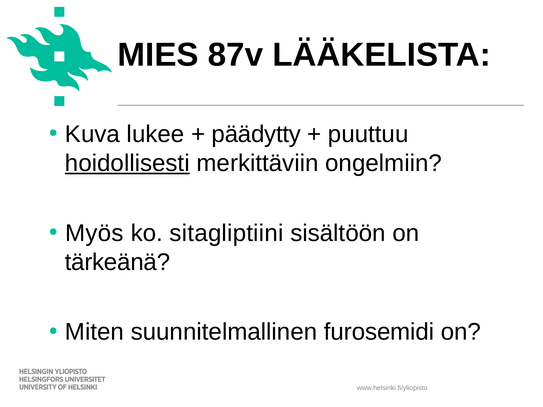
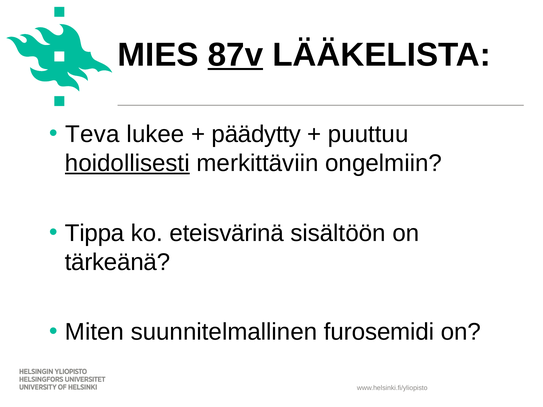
87v underline: none -> present
Kuva: Kuva -> Teva
Myös: Myös -> Tippa
sitagliptiini: sitagliptiini -> eteisvärinä
